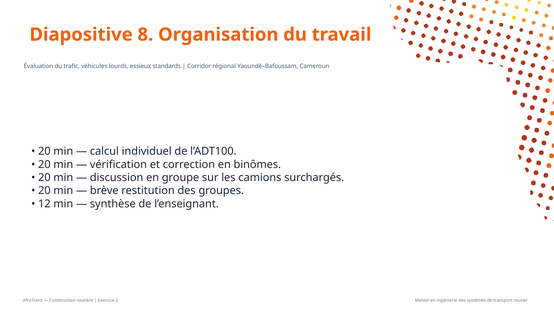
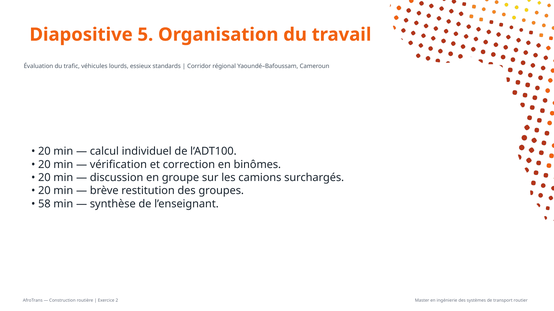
8: 8 -> 5
12: 12 -> 58
